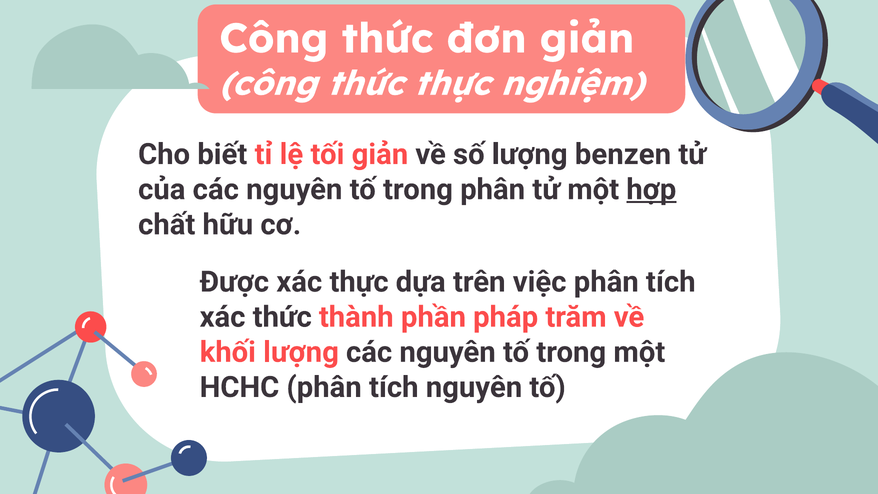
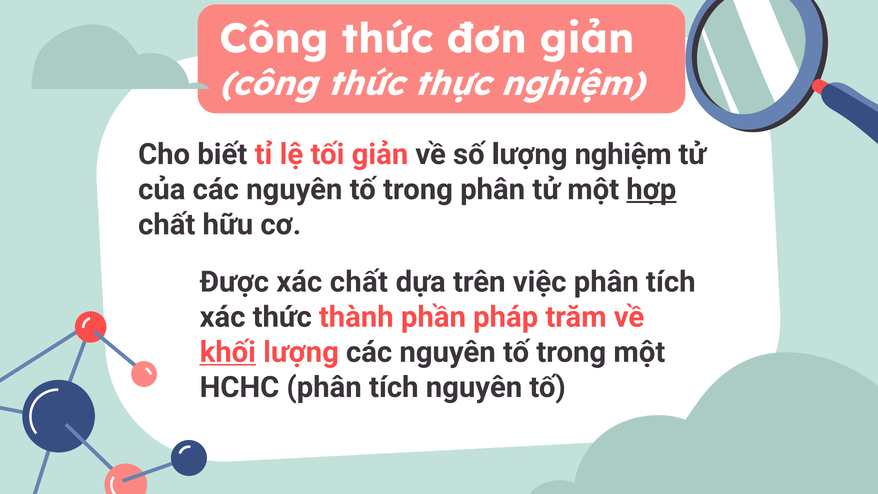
lượng benzen: benzen -> nghiệm
xác thực: thực -> chất
khối underline: none -> present
